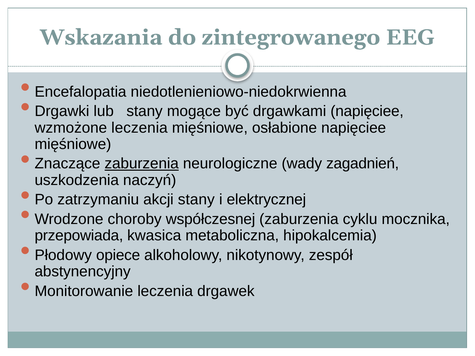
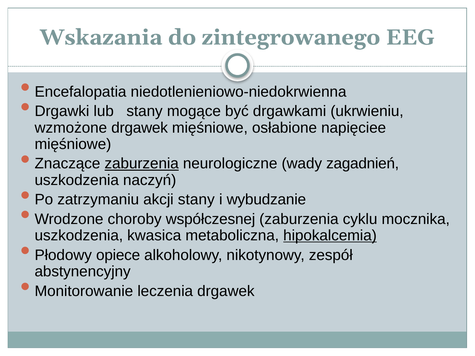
drgawkami napięciee: napięciee -> ukrwieniu
wzmożone leczenia: leczenia -> drgawek
elektrycznej: elektrycznej -> wybudzanie
przepowiada at (79, 236): przepowiada -> uszkodzenia
hipokalcemia underline: none -> present
